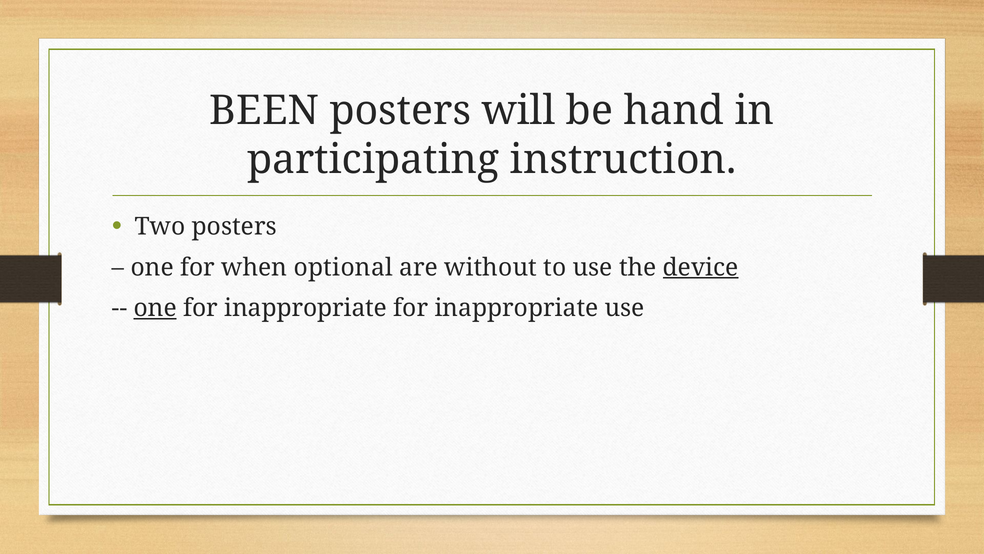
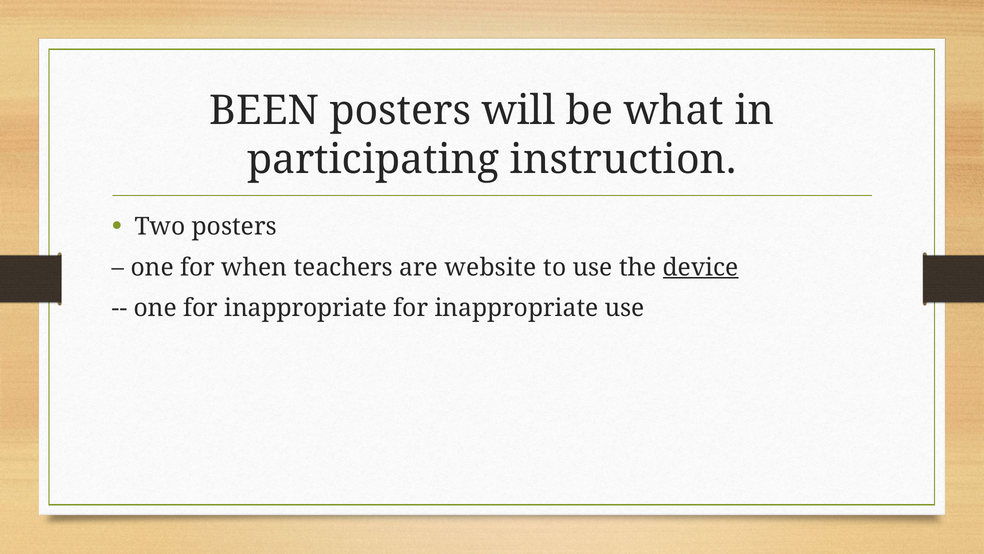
hand: hand -> what
optional: optional -> teachers
without: without -> website
one at (155, 308) underline: present -> none
